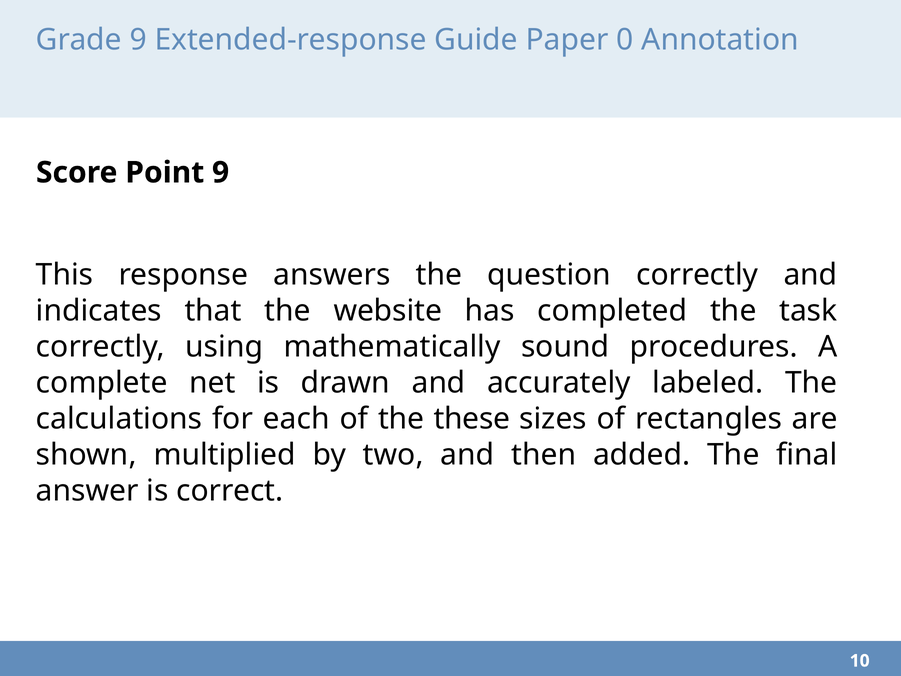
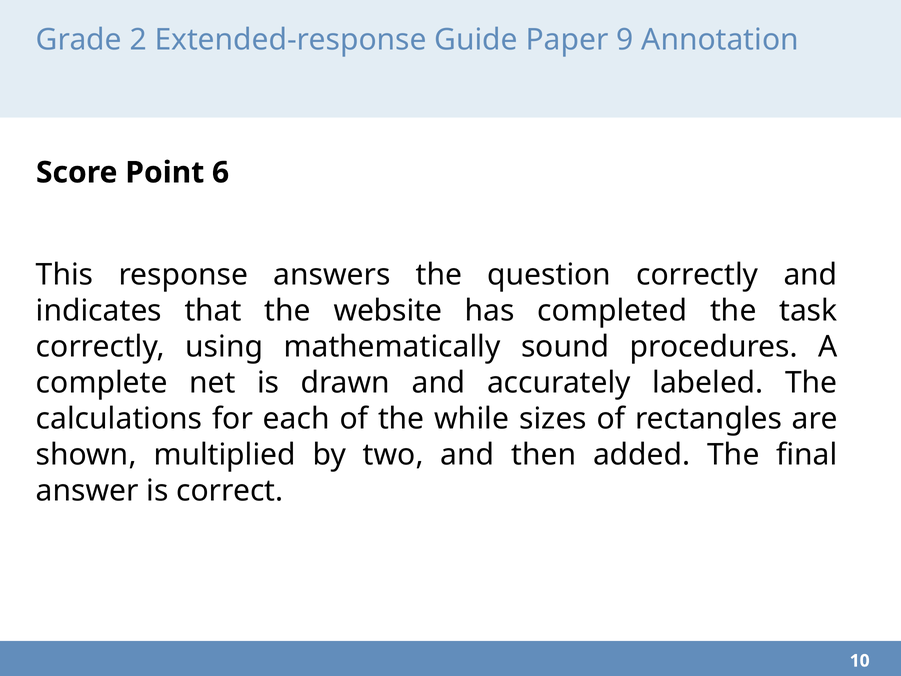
Grade 9: 9 -> 2
0: 0 -> 9
Point 9: 9 -> 6
these: these -> while
